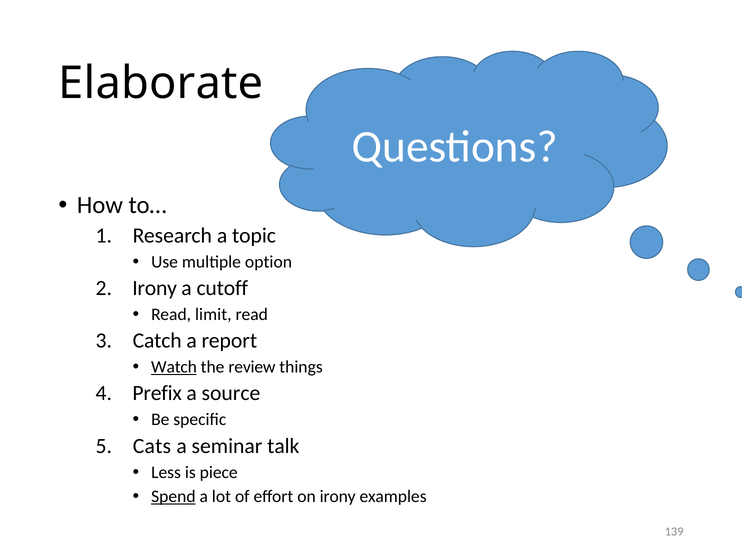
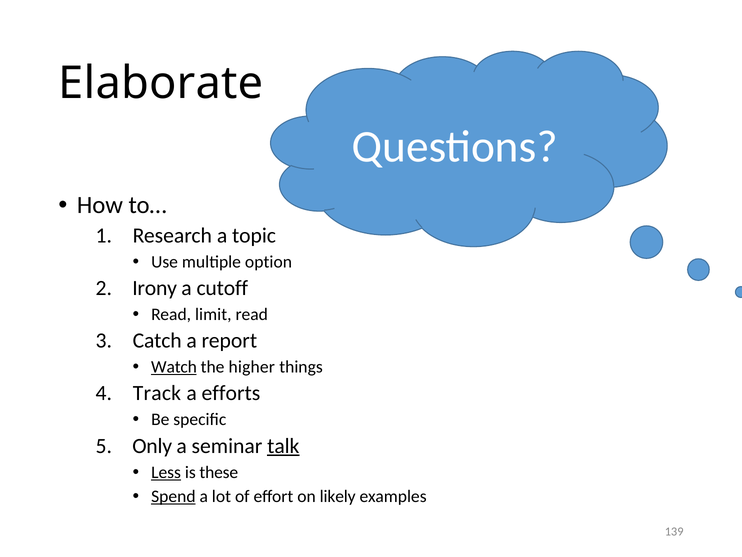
review: review -> higher
Prefix: Prefix -> Track
source: source -> efforts
Cats: Cats -> Only
talk underline: none -> present
Less underline: none -> present
piece: piece -> these
on irony: irony -> likely
